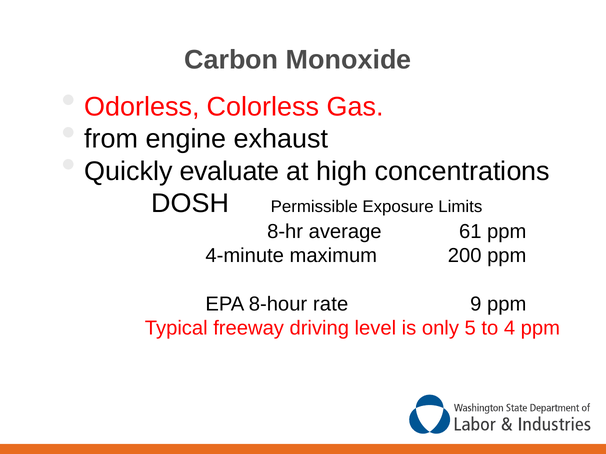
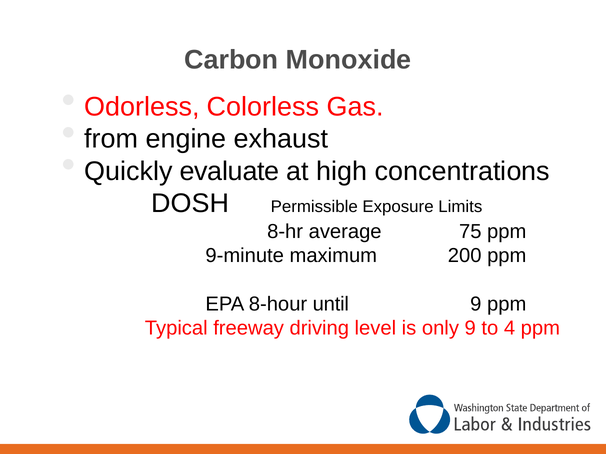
61: 61 -> 75
4-minute: 4-minute -> 9-minute
rate: rate -> until
only 5: 5 -> 9
